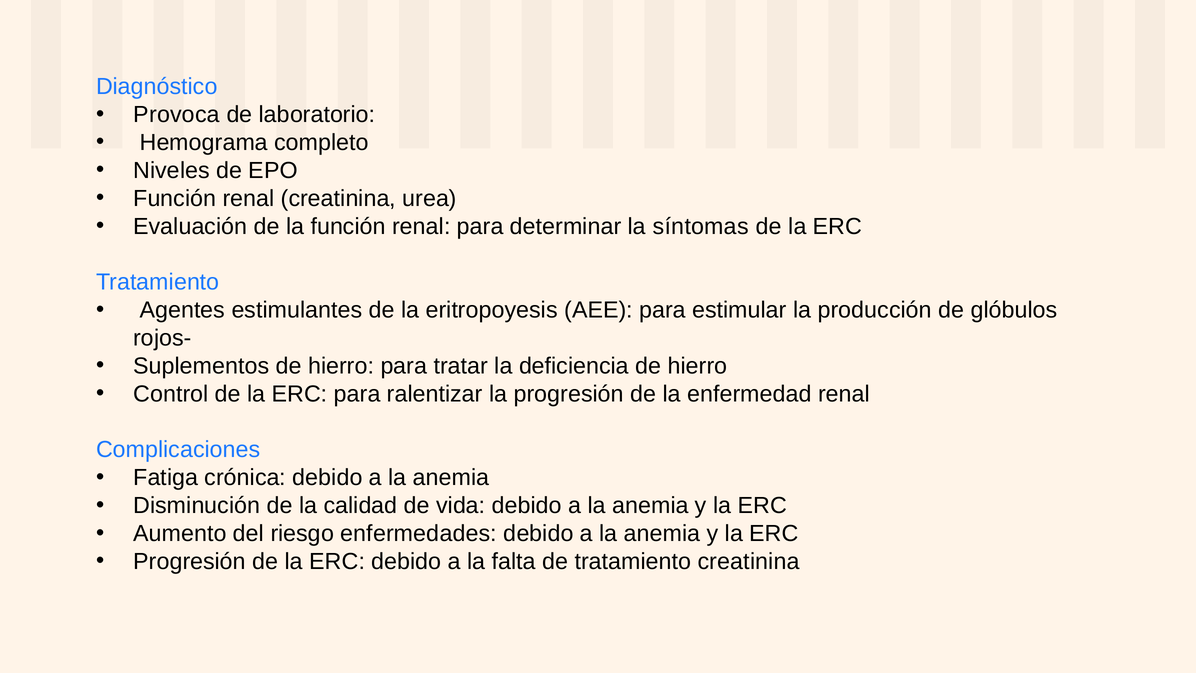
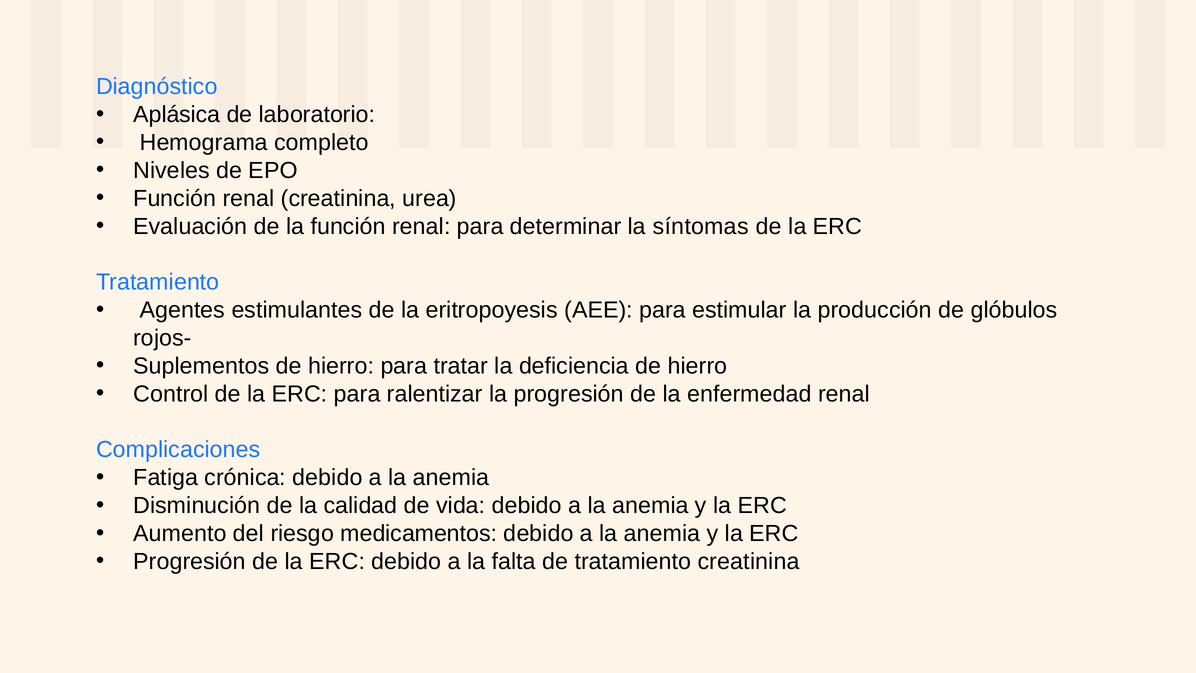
Provoca: Provoca -> Aplásica
enfermedades: enfermedades -> medicamentos
